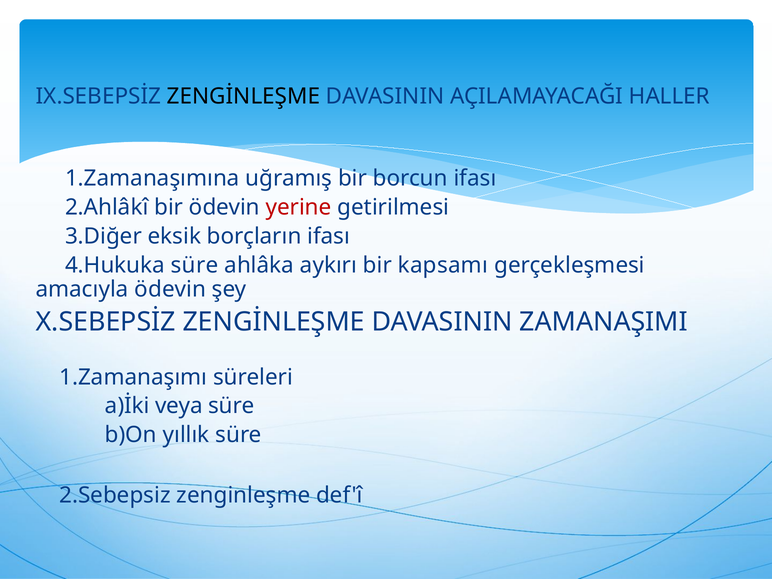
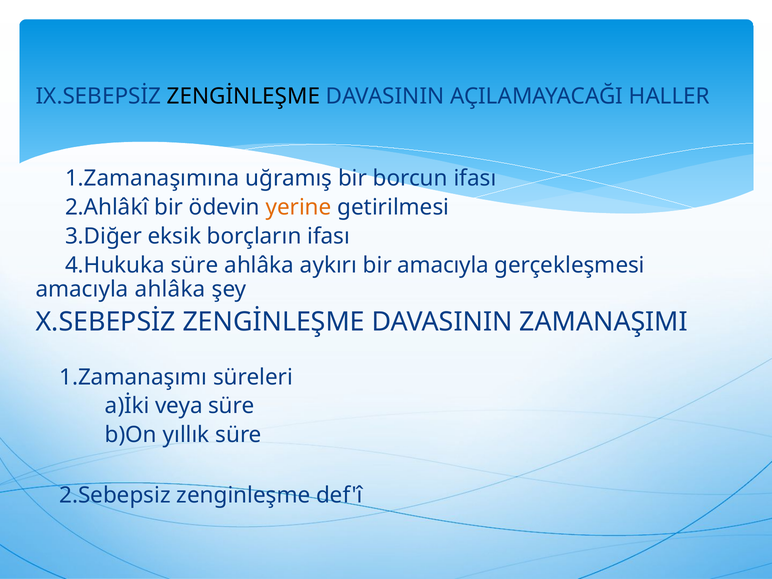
yerine colour: red -> orange
bir kapsamı: kapsamı -> amacıyla
amacıyla ödevin: ödevin -> ahlâka
